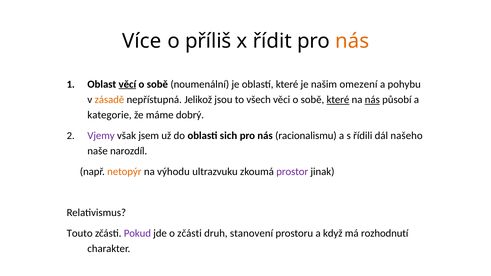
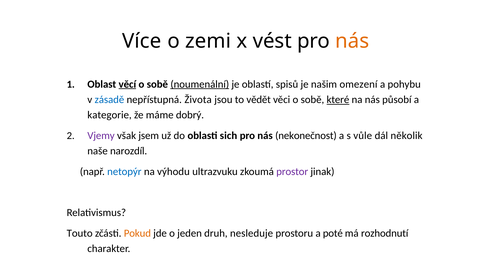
příliš: příliš -> zemi
řídit: řídit -> vést
noumenální underline: none -> present
oblastí které: které -> spisů
zásadě colour: orange -> blue
Jelikož: Jelikož -> Života
všech: všech -> vědět
nás at (372, 100) underline: present -> none
racionalismu: racionalismu -> nekonečnost
řídili: řídili -> vůle
našeho: našeho -> několik
netopýr colour: orange -> blue
Pokud colour: purple -> orange
o zčásti: zčásti -> jeden
stanovení: stanovení -> nesleduje
když: když -> poté
